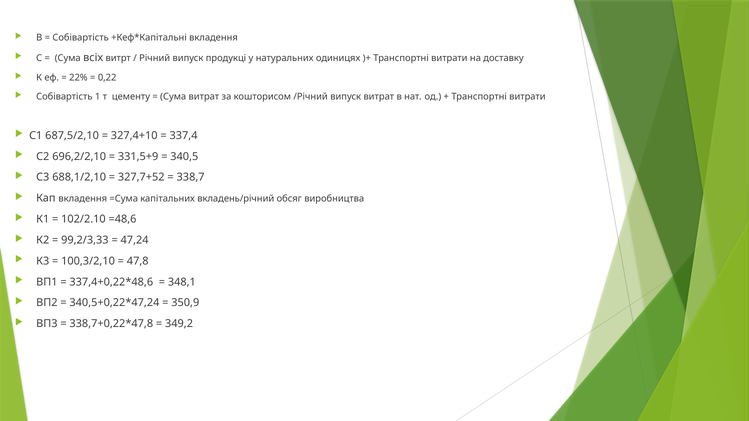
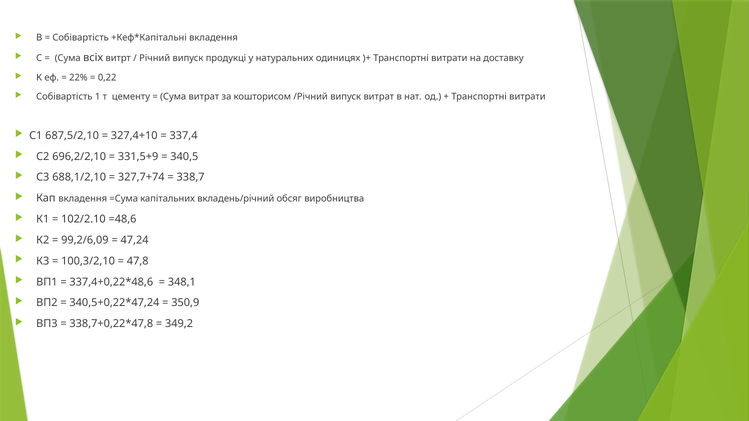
327,7+52: 327,7+52 -> 327,7+74
99,2/3,33: 99,2/3,33 -> 99,2/6,09
